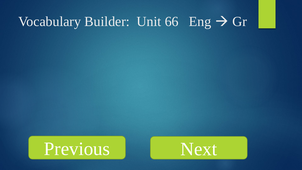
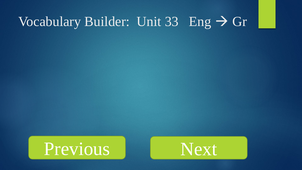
66: 66 -> 33
